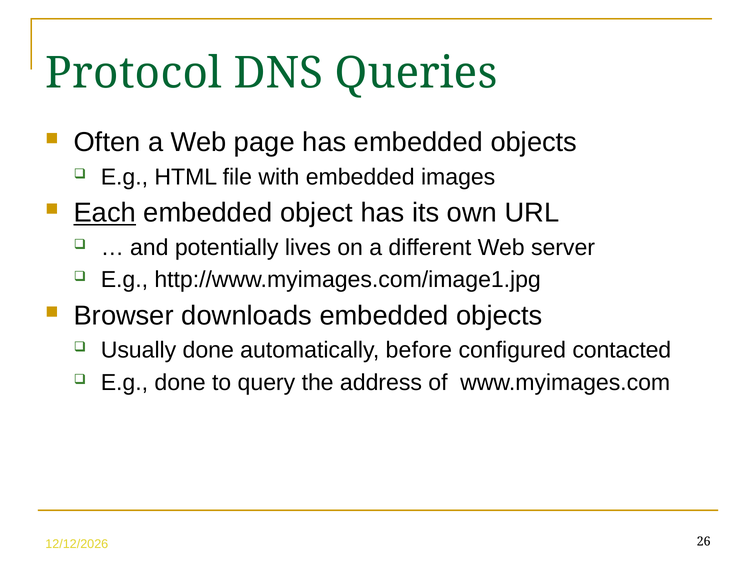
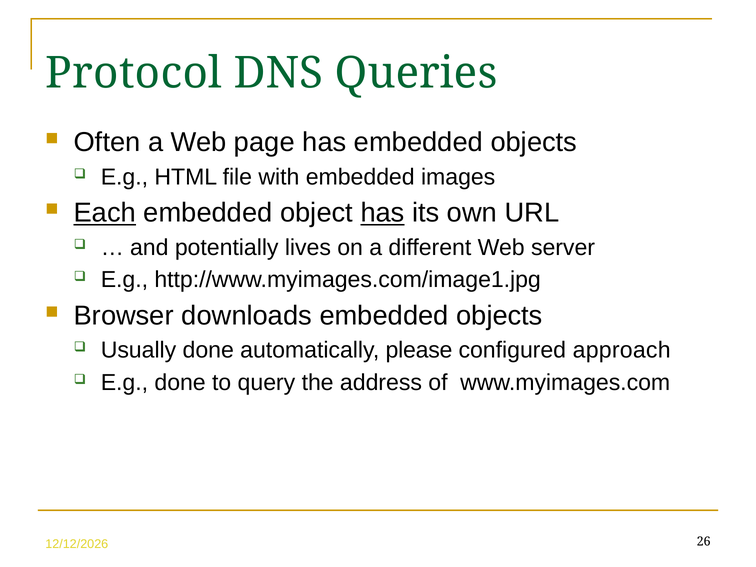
has at (383, 213) underline: none -> present
before: before -> please
contacted: contacted -> approach
